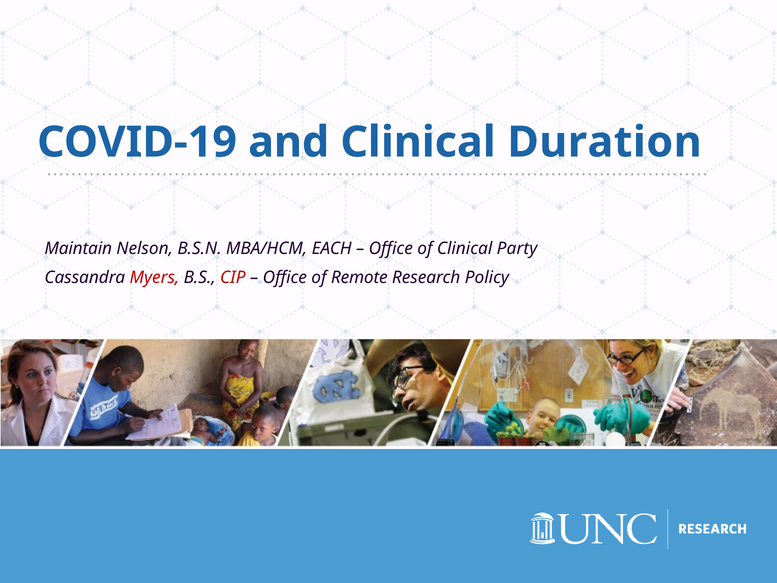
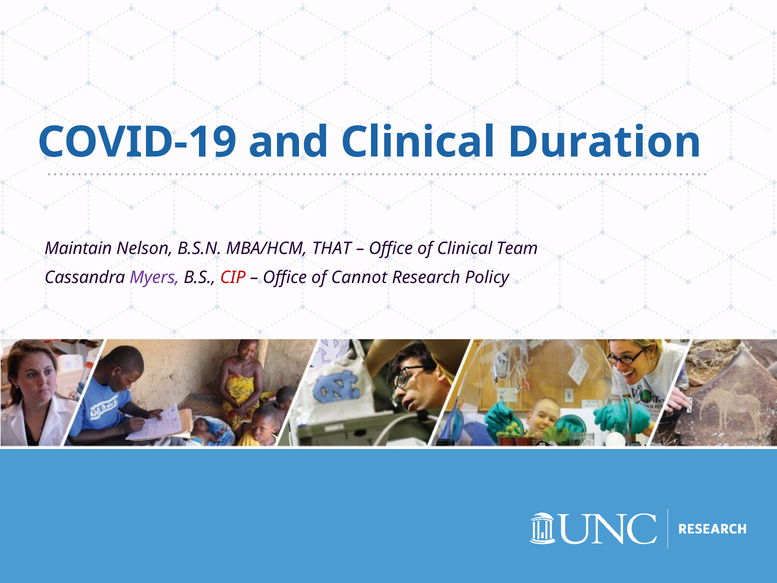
EACH: EACH -> THAT
Party: Party -> Team
Myers colour: red -> purple
Remote: Remote -> Cannot
